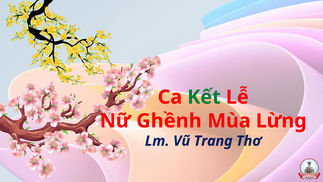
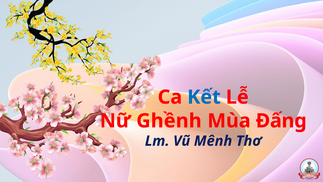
Kết colour: green -> blue
Lừng: Lừng -> Đấng
Trang: Trang -> Mênh
